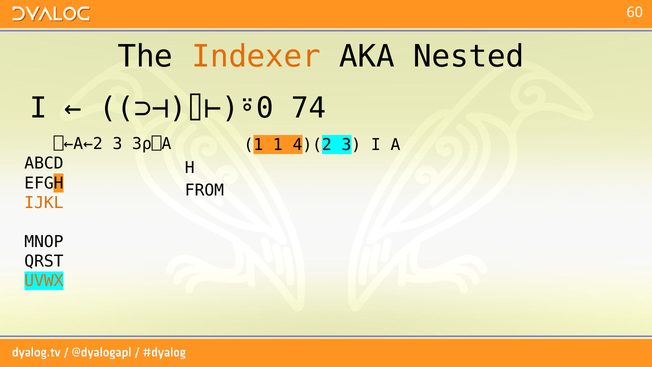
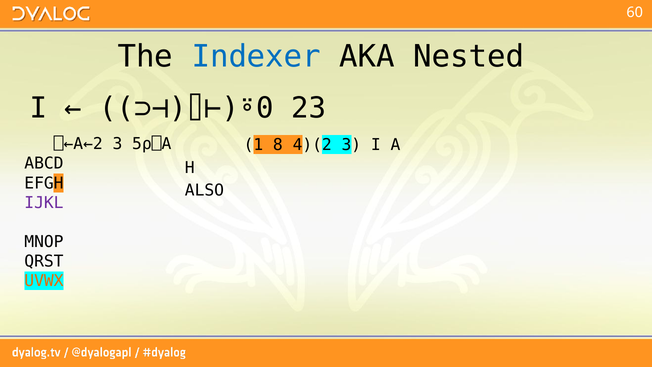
Indexer colour: orange -> blue
74: 74 -> 23
3⍴⎕A: 3⍴⎕A -> 5⍴⎕A
1 1: 1 -> 8
FROM: FROM -> ALSO
IJKL colour: orange -> purple
